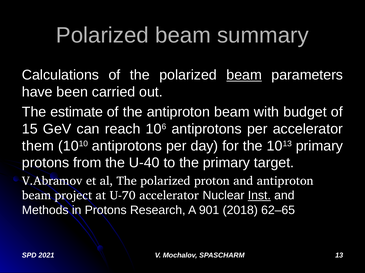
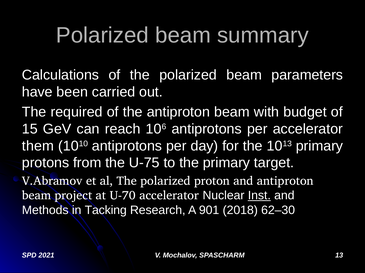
beam at (244, 75) underline: present -> none
estimate: estimate -> required
U-40: U-40 -> U-75
in Protons: Protons -> Tacking
62–65: 62–65 -> 62–30
